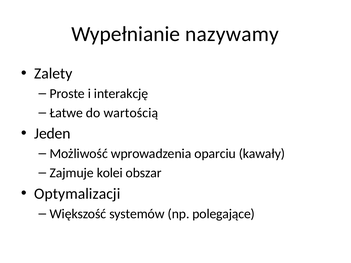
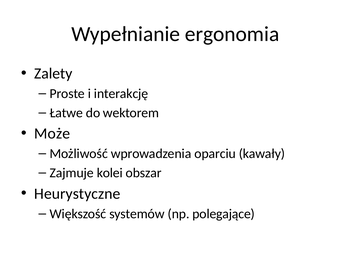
nazywamy: nazywamy -> ergonomia
wartością: wartością -> wektorem
Jeden: Jeden -> Może
Optymalizacji: Optymalizacji -> Heurystyczne
